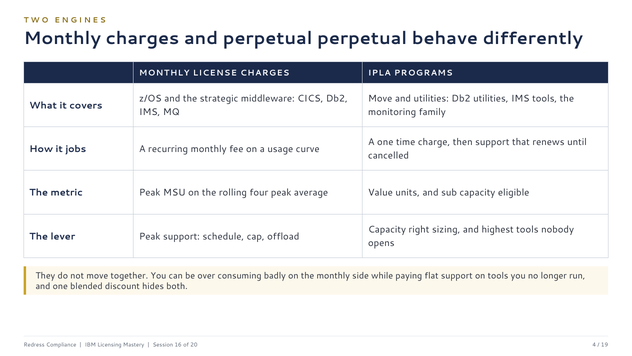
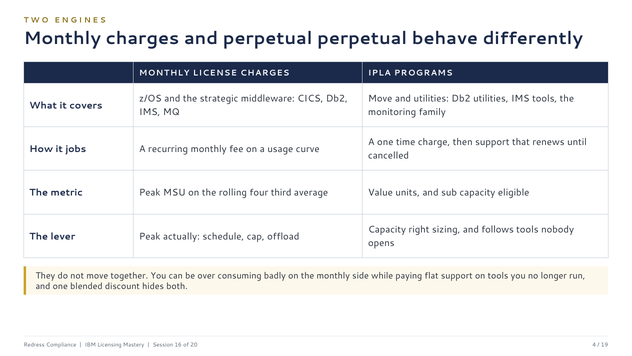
four peak: peak -> third
highest: highest -> follows
Peak support: support -> actually
